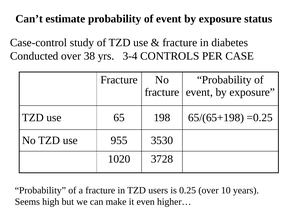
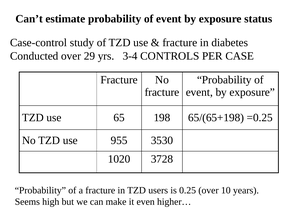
38: 38 -> 29
